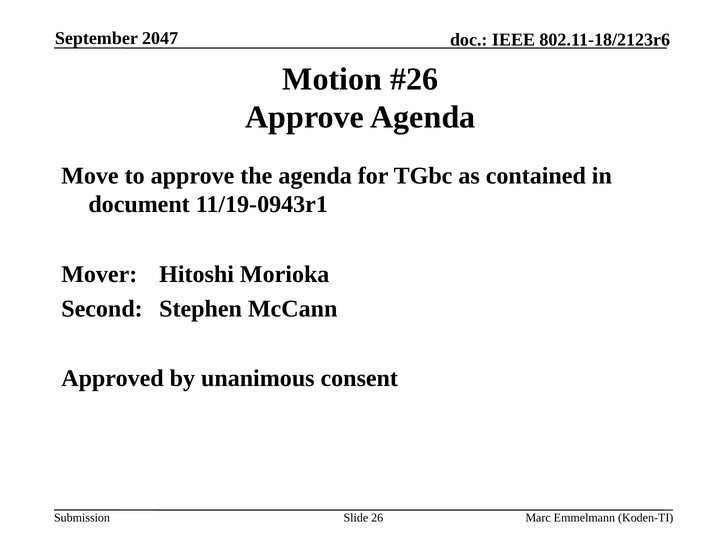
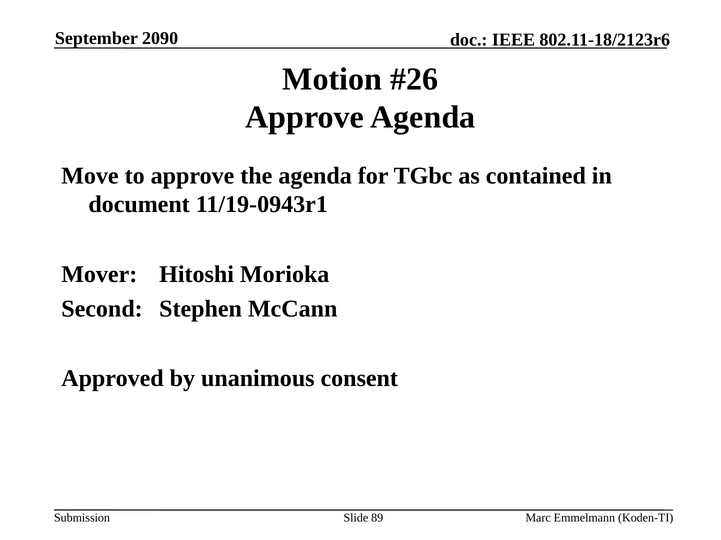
2047: 2047 -> 2090
26: 26 -> 89
